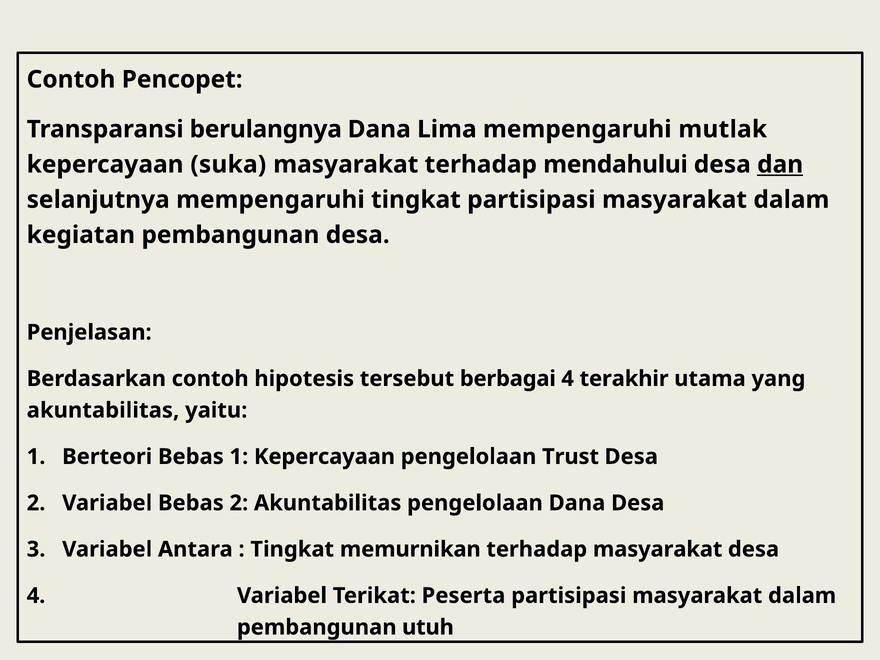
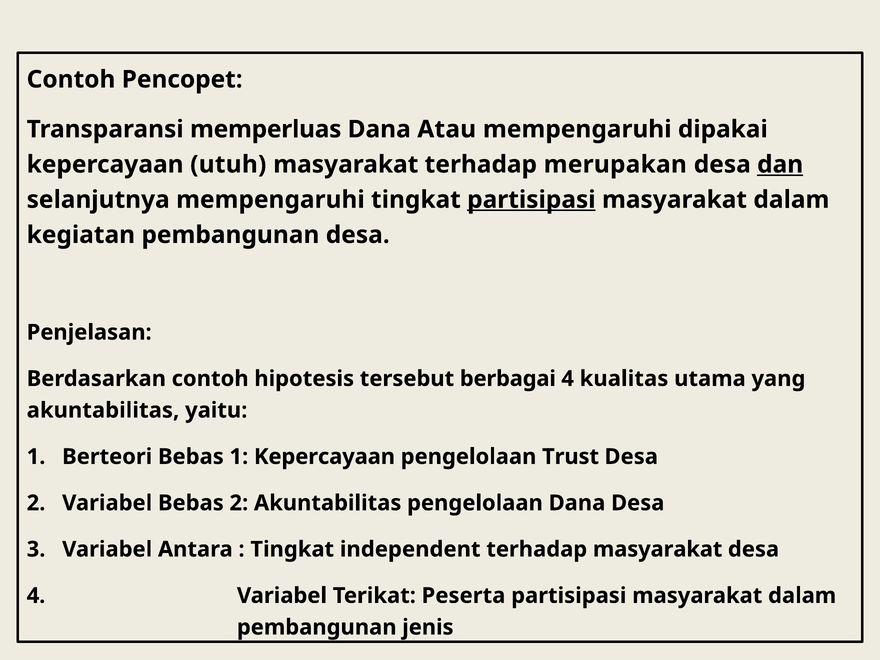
berulangnya: berulangnya -> memperluas
Lima: Lima -> Atau
mutlak: mutlak -> dipakai
suka: suka -> utuh
mendahului: mendahului -> merupakan
partisipasi at (531, 200) underline: none -> present
terakhir: terakhir -> kualitas
memurnikan: memurnikan -> independent
utuh: utuh -> jenis
